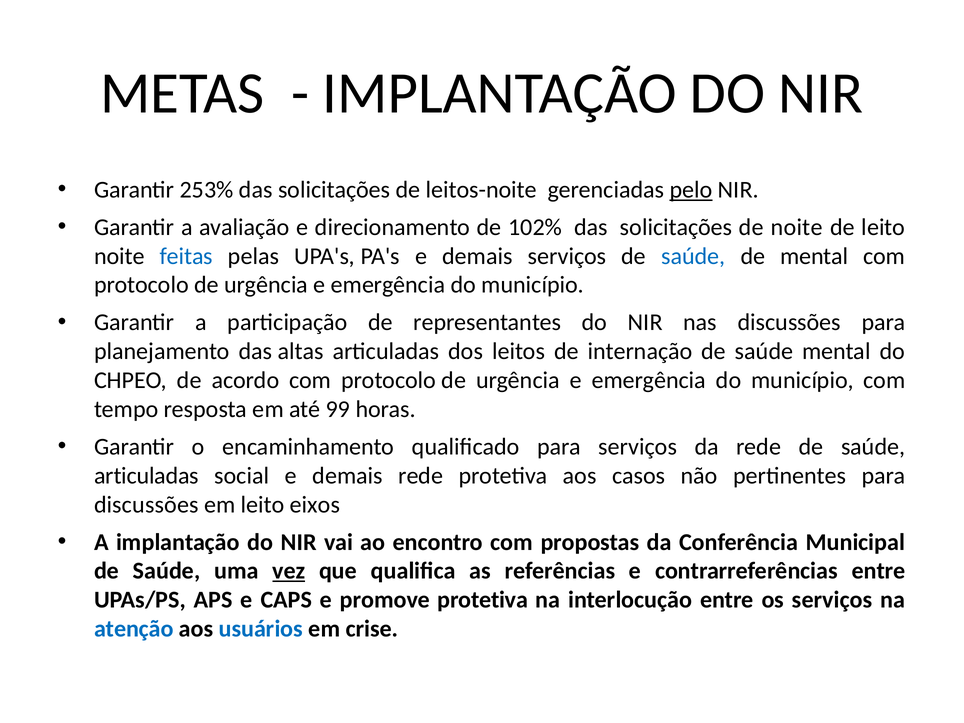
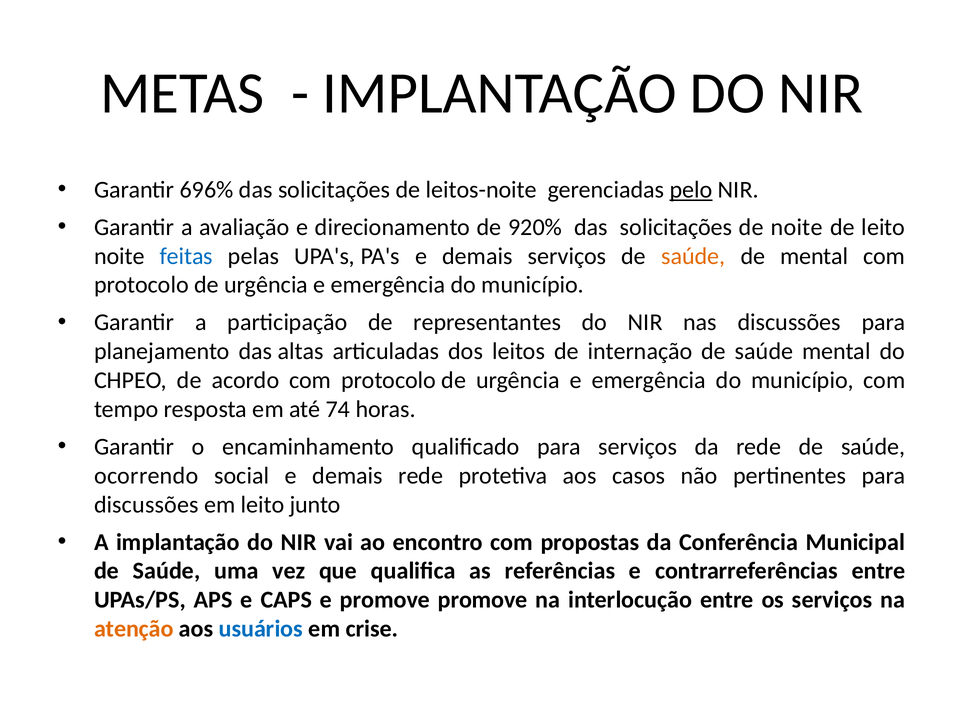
253%: 253% -> 696%
102%: 102% -> 920%
saúde at (693, 256) colour: blue -> orange
99: 99 -> 74
articuladas at (146, 476): articuladas -> ocorrendo
eixos: eixos -> junto
vez underline: present -> none
promove protetiva: protetiva -> promove
atenção colour: blue -> orange
